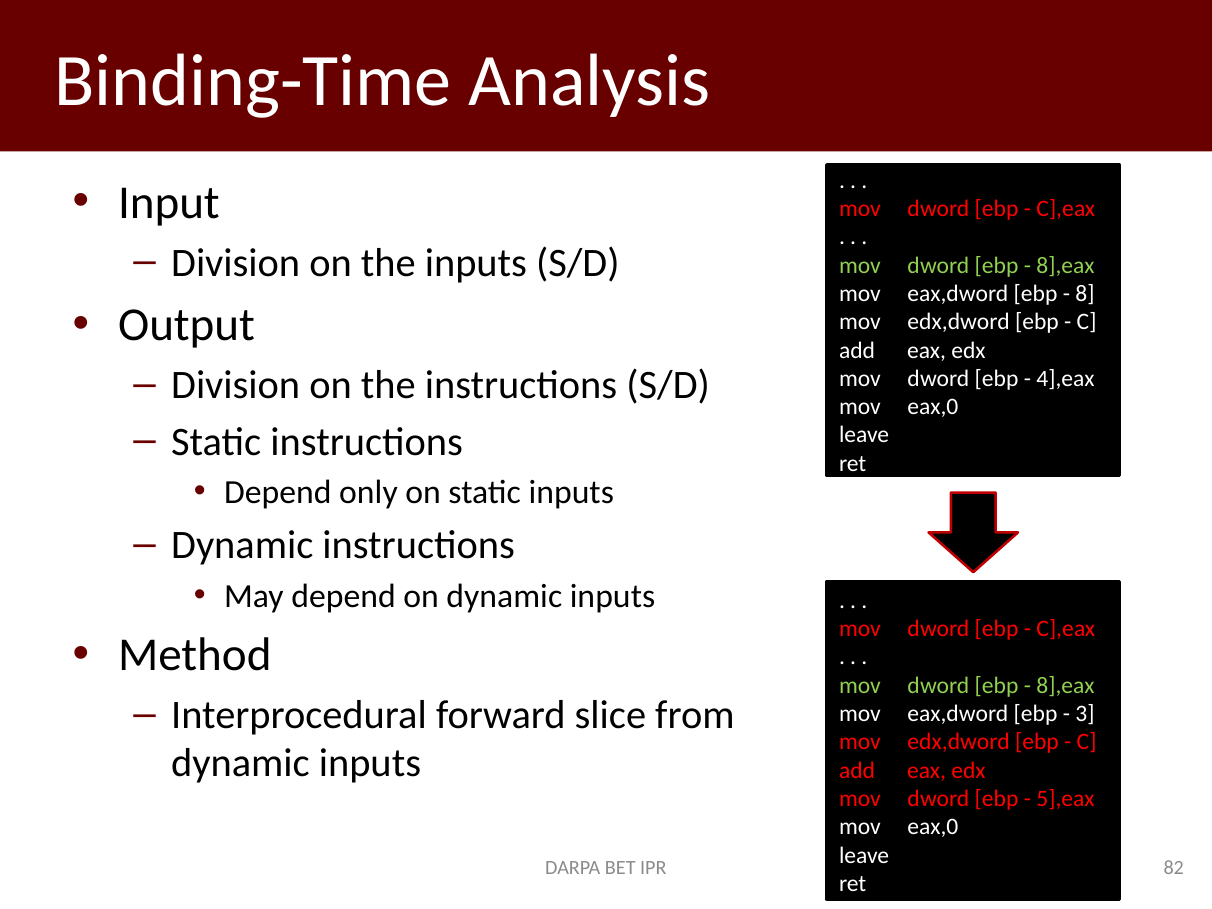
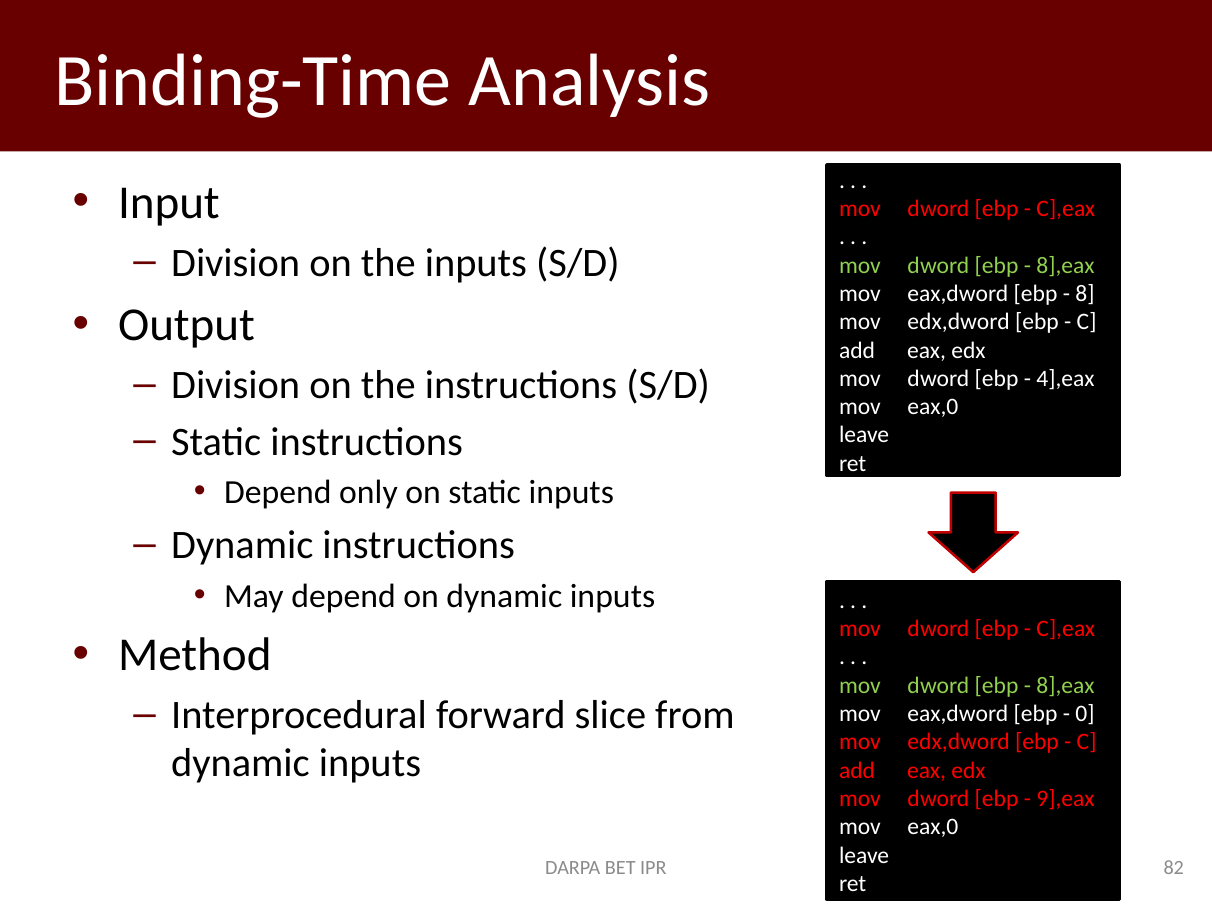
3: 3 -> 0
5],eax: 5],eax -> 9],eax
